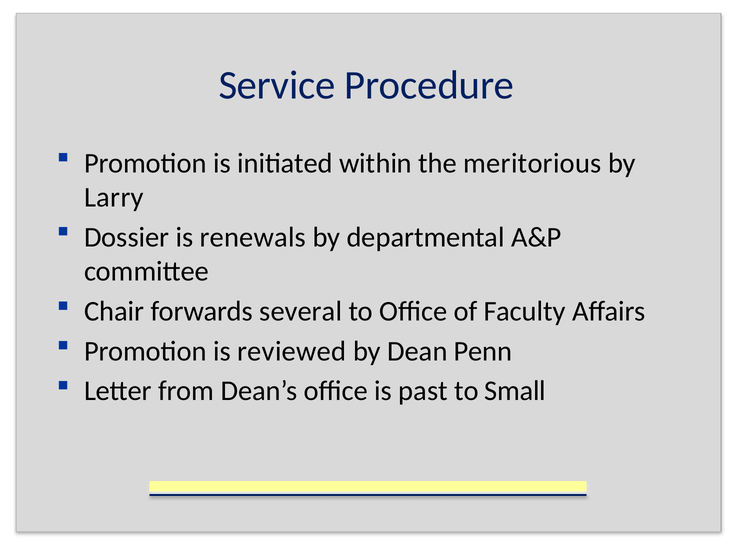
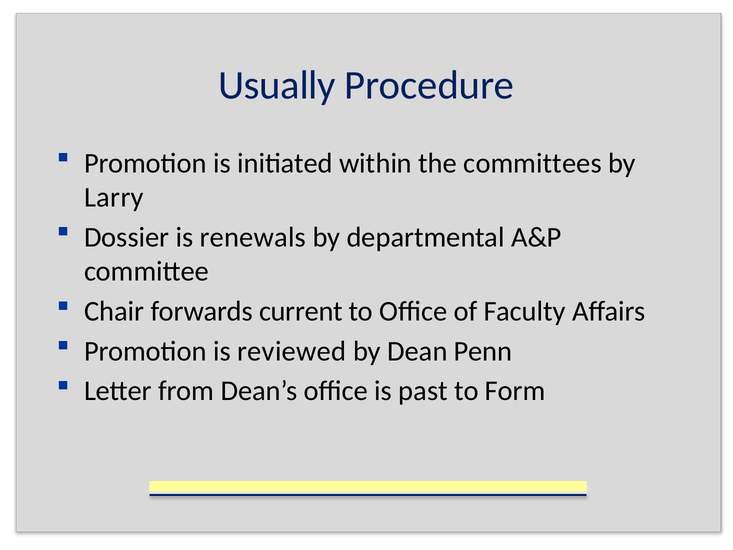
Service: Service -> Usually
meritorious: meritorious -> committees
several: several -> current
Small: Small -> Form
